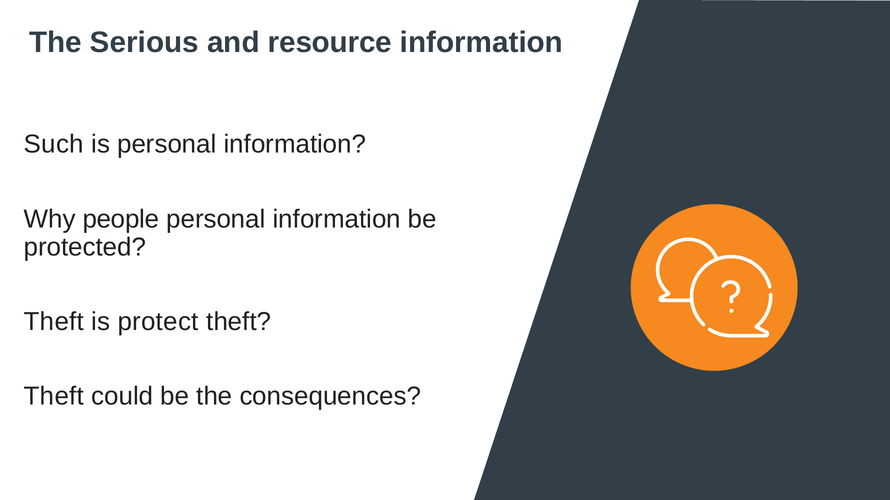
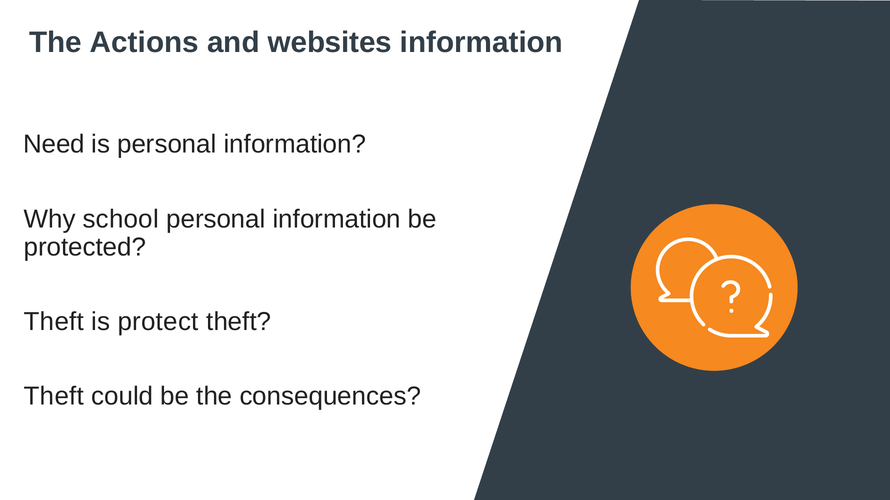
Serious: Serious -> Actions
resource: resource -> websites
Such: Such -> Need
people: people -> school
